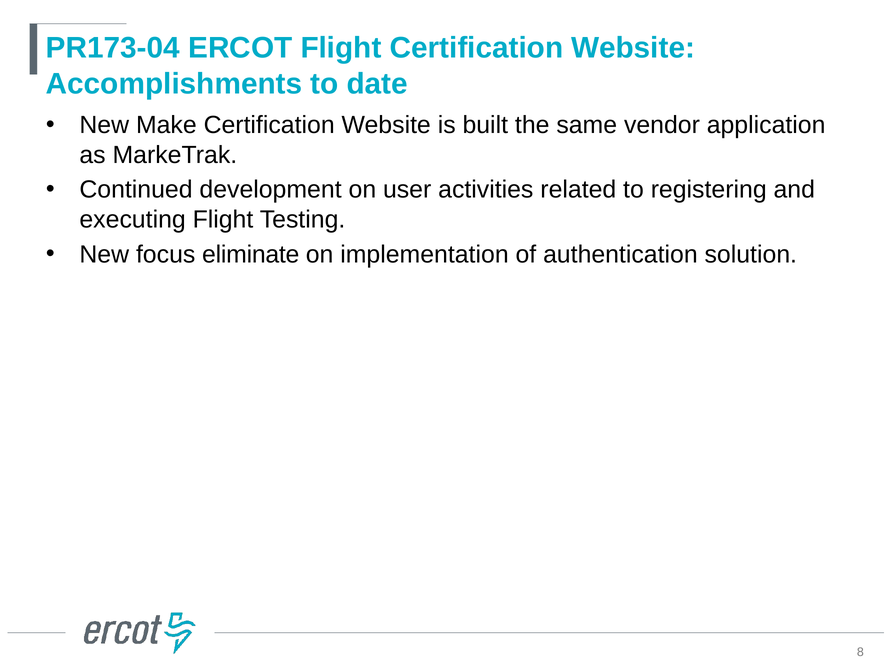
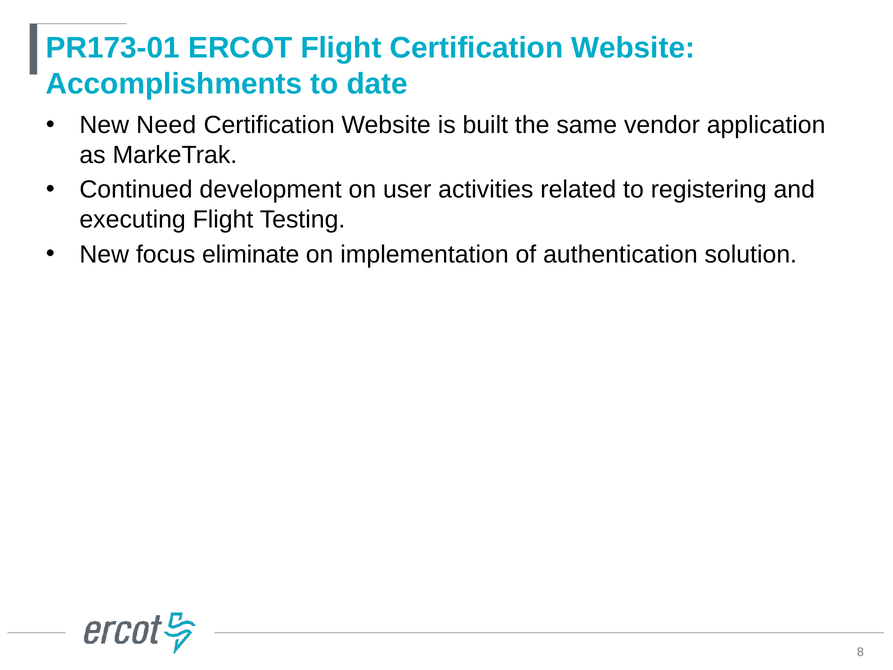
PR173-04: PR173-04 -> PR173-01
Make: Make -> Need
